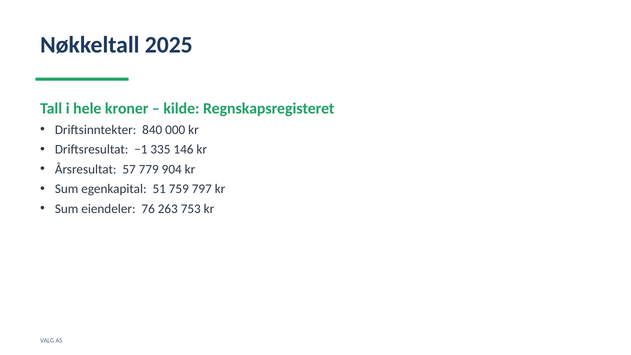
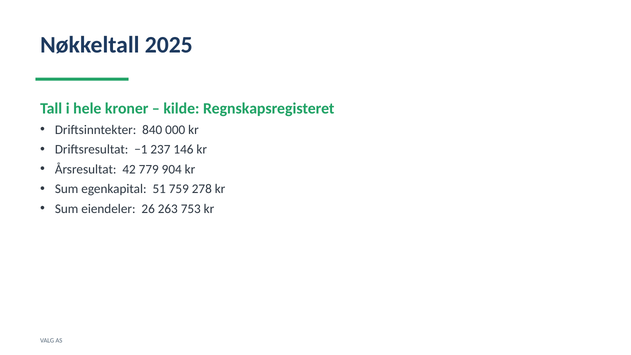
335: 335 -> 237
57: 57 -> 42
797: 797 -> 278
76: 76 -> 26
